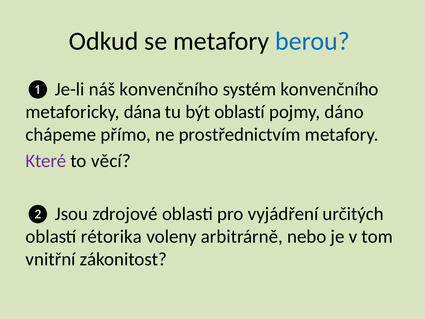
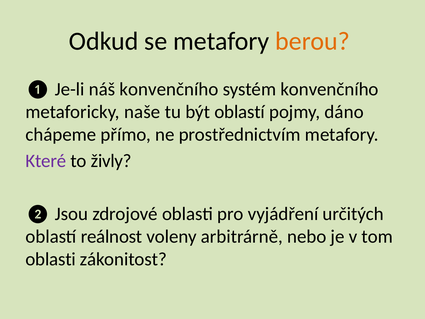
berou colour: blue -> orange
dána: dána -> naše
věcí: věcí -> živly
rétorika: rétorika -> reálnost
vnitřní at (51, 259): vnitřní -> oblasti
